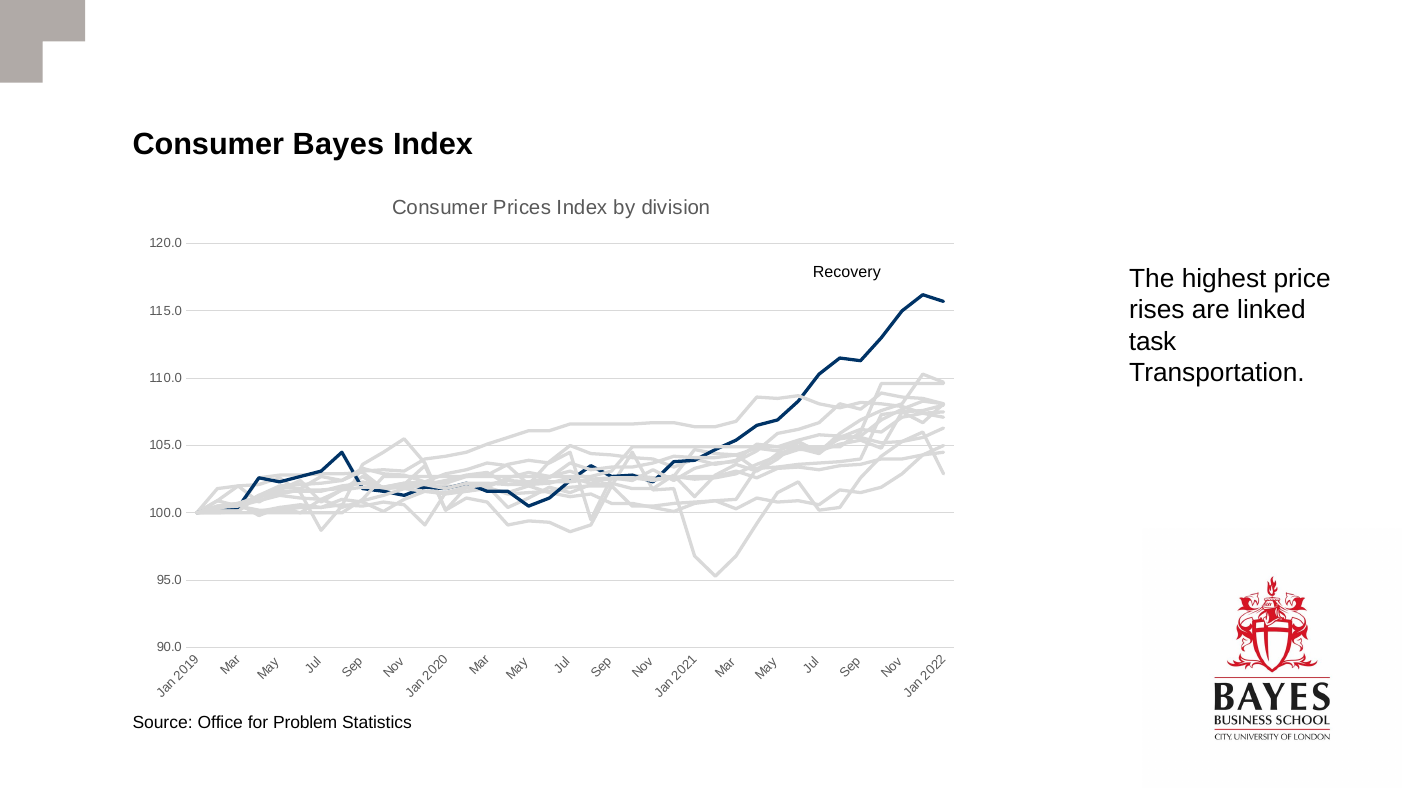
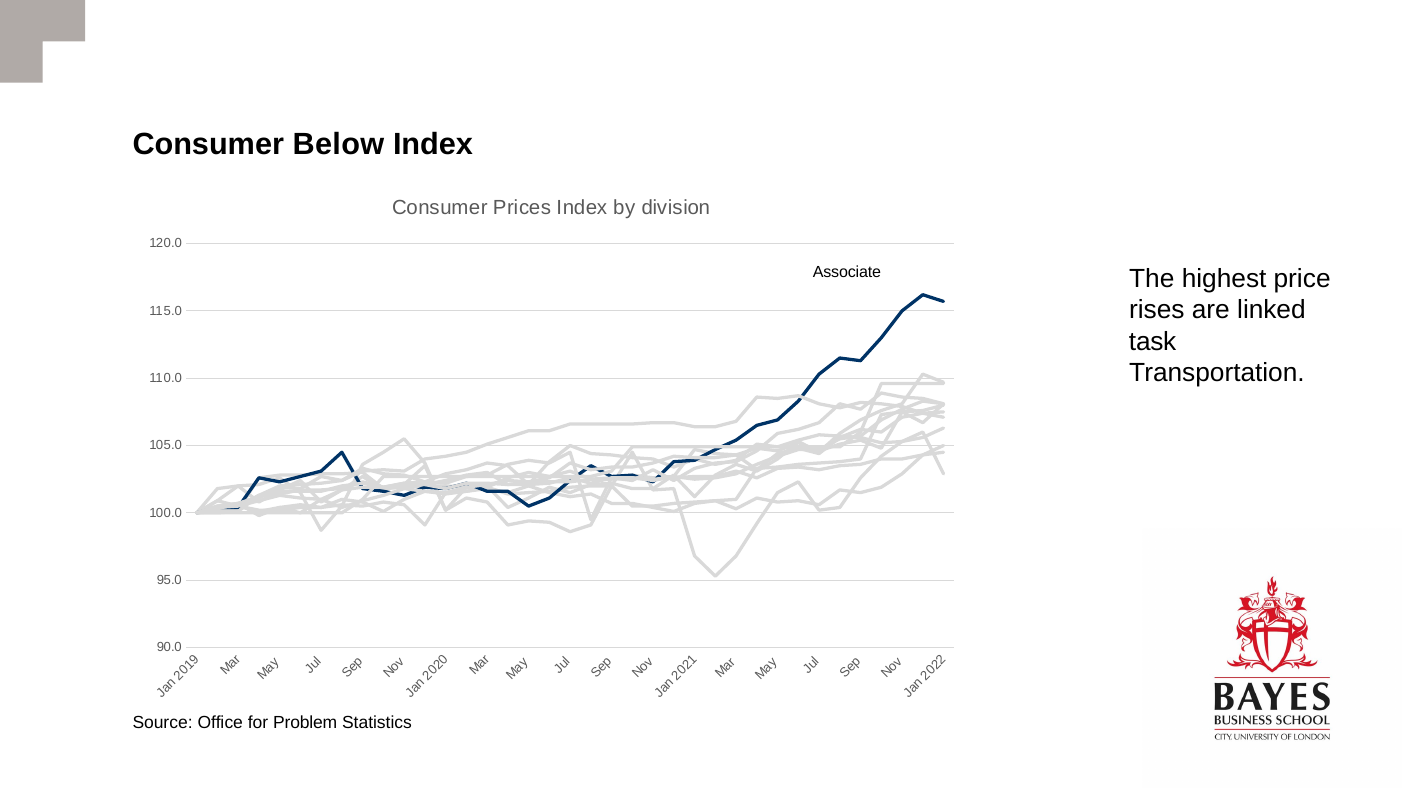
Bayes: Bayes -> Below
Recovery: Recovery -> Associate
